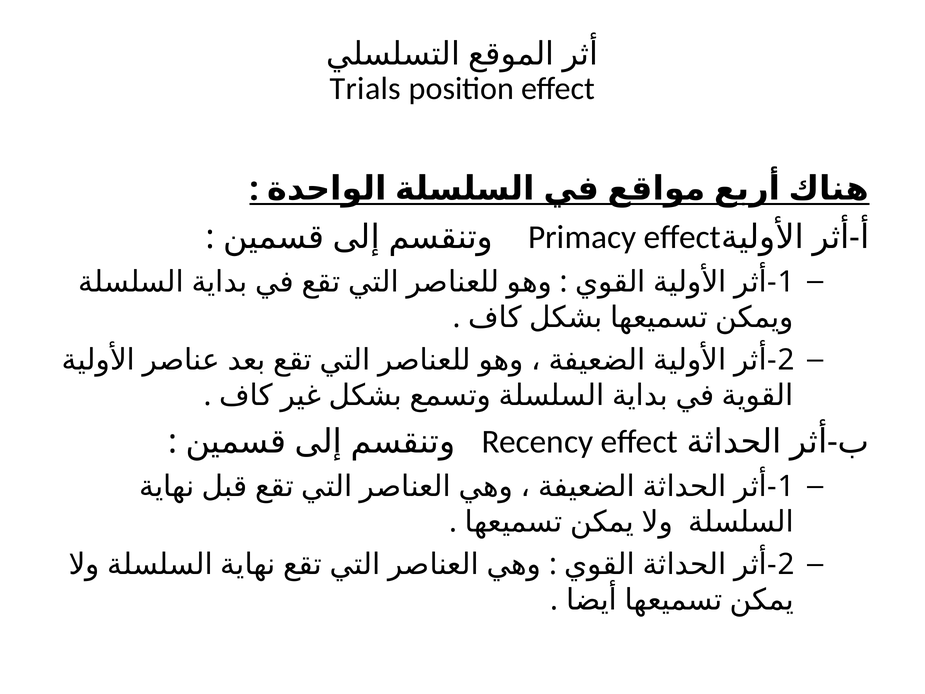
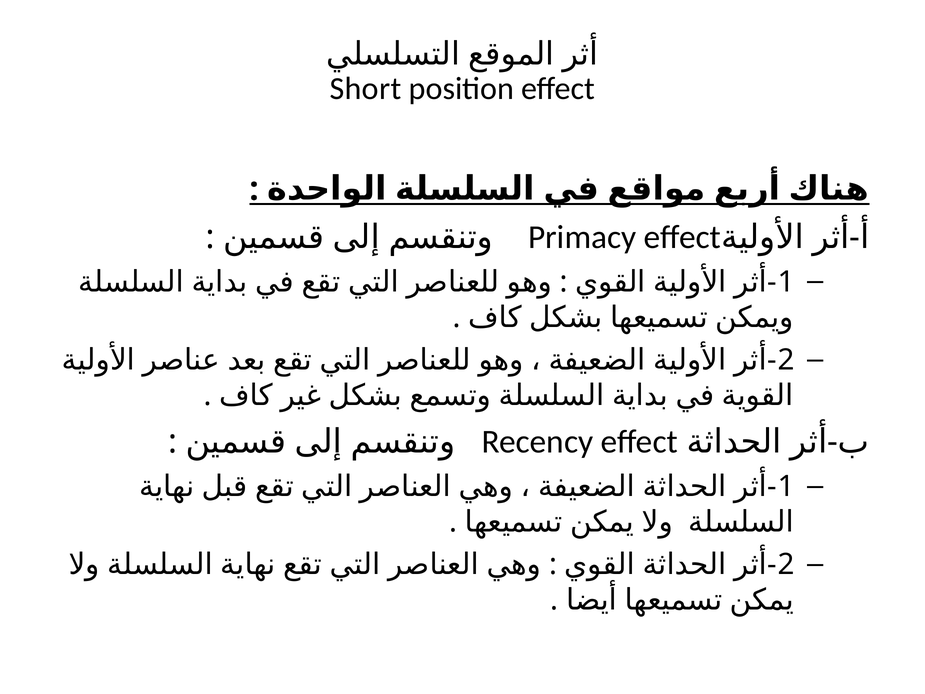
Trials: Trials -> Short
